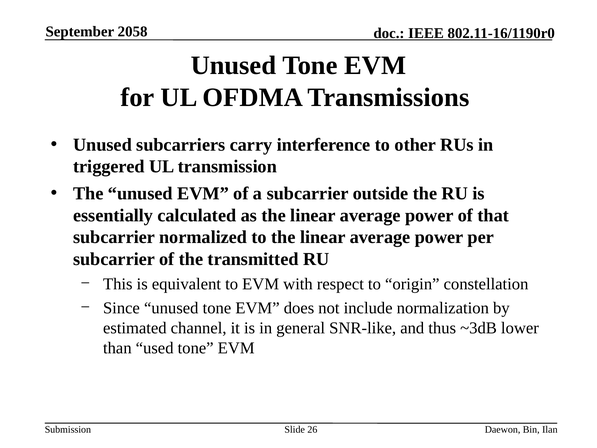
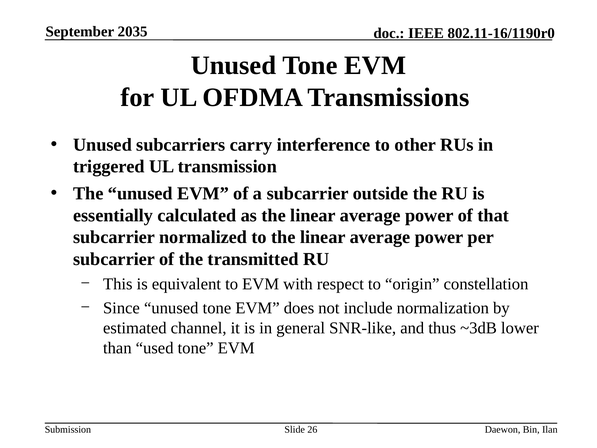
2058: 2058 -> 2035
